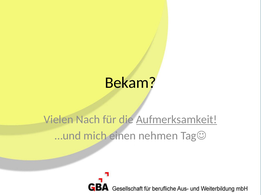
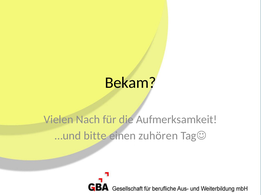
Aufmerksamkeit underline: present -> none
mich: mich -> bitte
nehmen: nehmen -> zuhören
